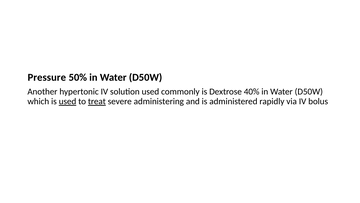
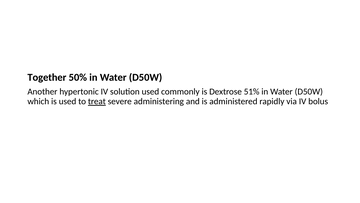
Pressure: Pressure -> Together
40%: 40% -> 51%
used at (68, 101) underline: present -> none
